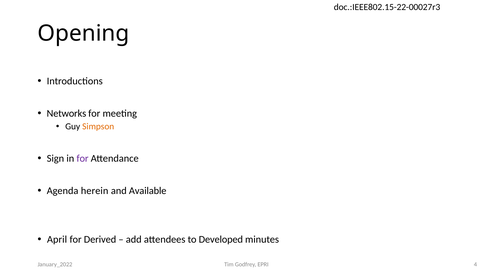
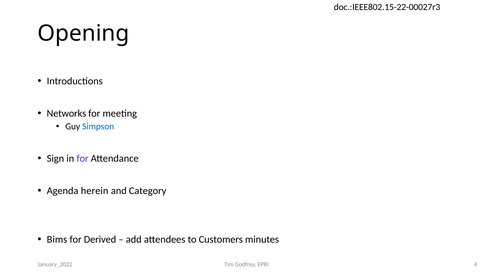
Simpson colour: orange -> blue
Available: Available -> Category
April: April -> Bims
Developed: Developed -> Customers
